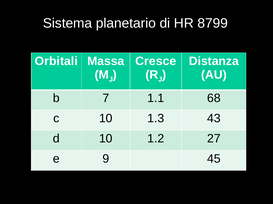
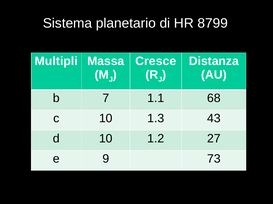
Orbitali: Orbitali -> Multipli
45: 45 -> 73
